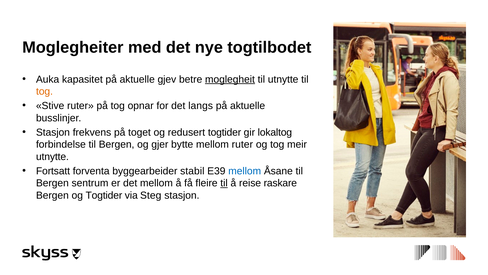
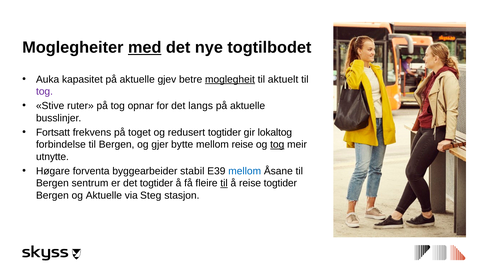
med underline: none -> present
til utnytte: utnytte -> aktuelt
tog at (44, 91) colour: orange -> purple
Stasjon at (53, 132): Stasjon -> Fortsatt
mellom ruter: ruter -> reise
tog at (277, 144) underline: none -> present
Fortsatt: Fortsatt -> Høgare
det mellom: mellom -> togtider
reise raskare: raskare -> togtider
og Togtider: Togtider -> Aktuelle
